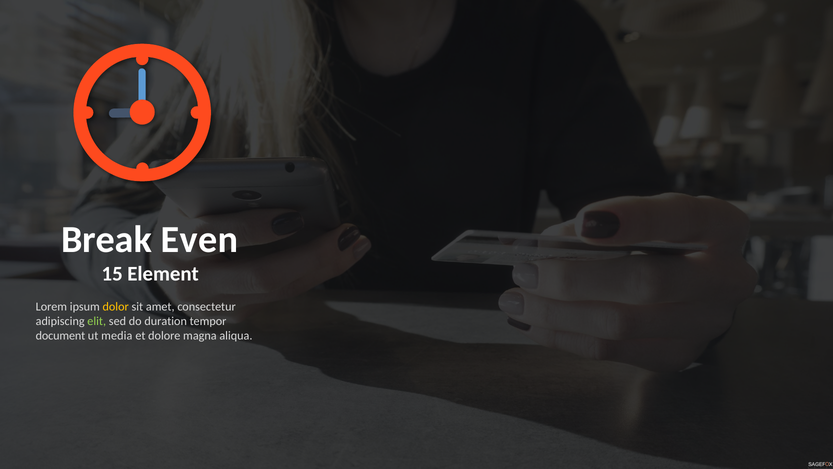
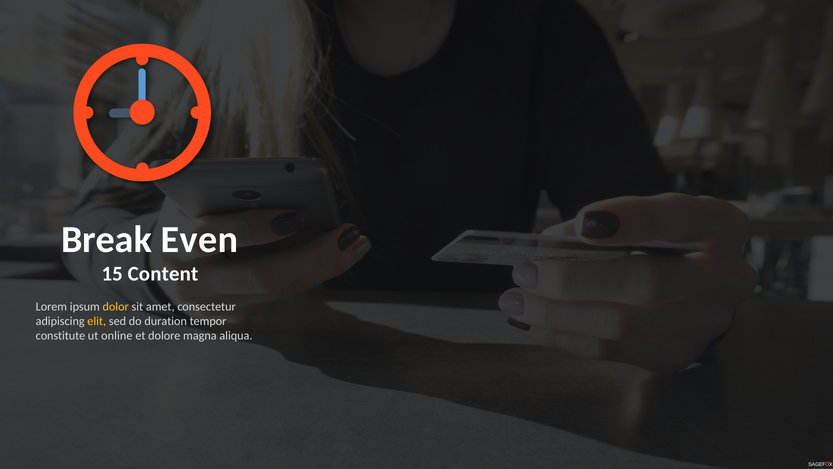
Element: Element -> Content
elit colour: light green -> yellow
document: document -> constitute
media: media -> online
